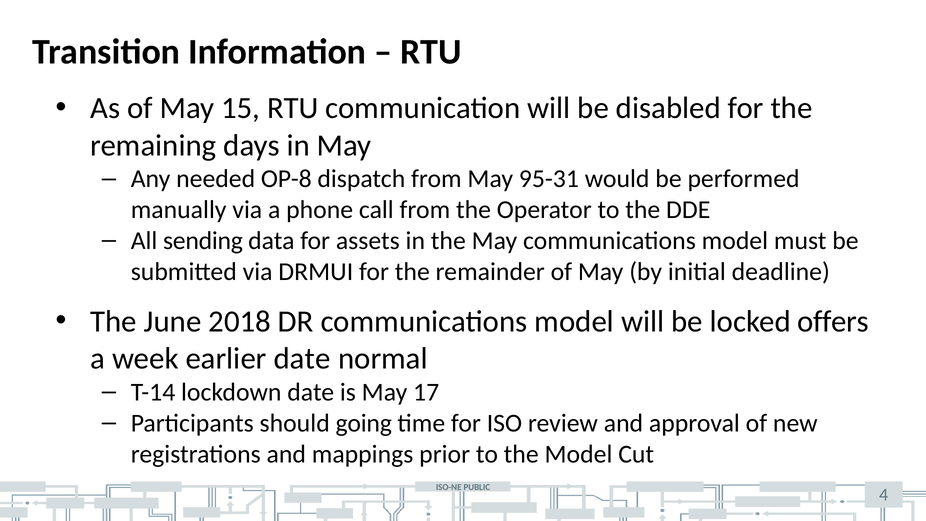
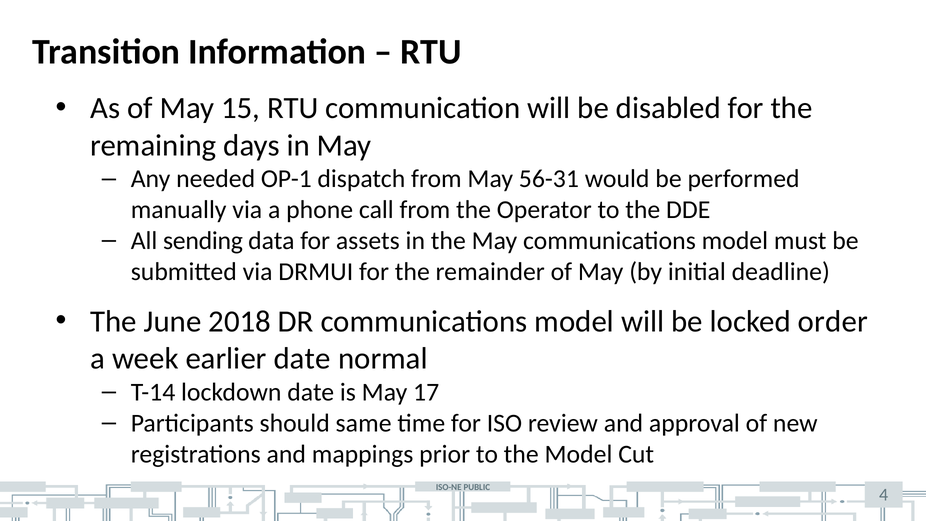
OP-8: OP-8 -> OP-1
95-31: 95-31 -> 56-31
offers: offers -> order
going: going -> same
